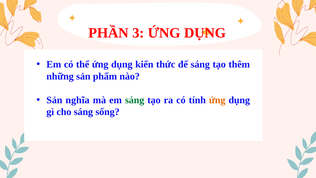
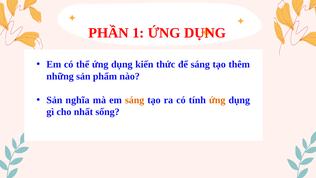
3: 3 -> 1
sáng at (135, 100) colour: green -> orange
cho sáng: sáng -> nhất
